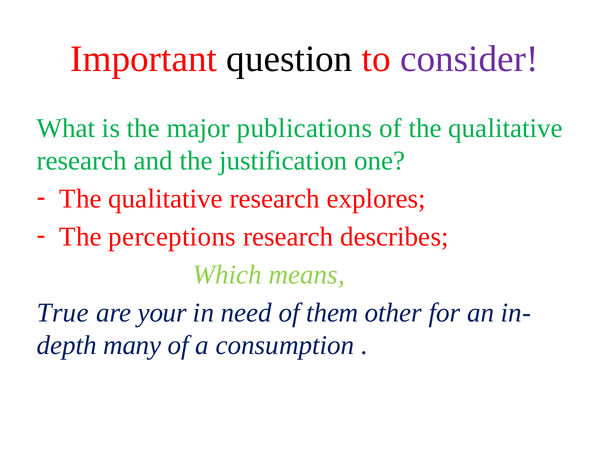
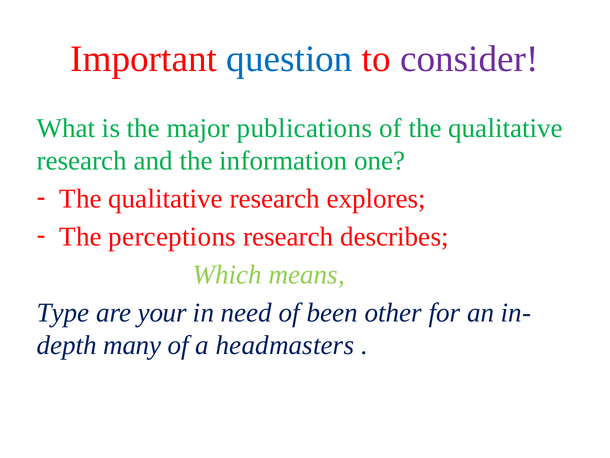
question colour: black -> blue
justification: justification -> information
True: True -> Type
them: them -> been
consumption: consumption -> headmasters
